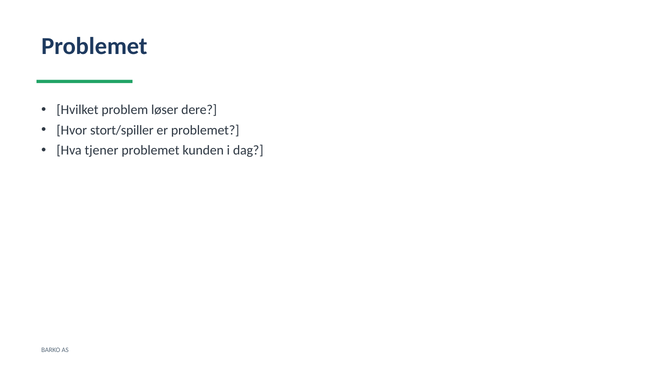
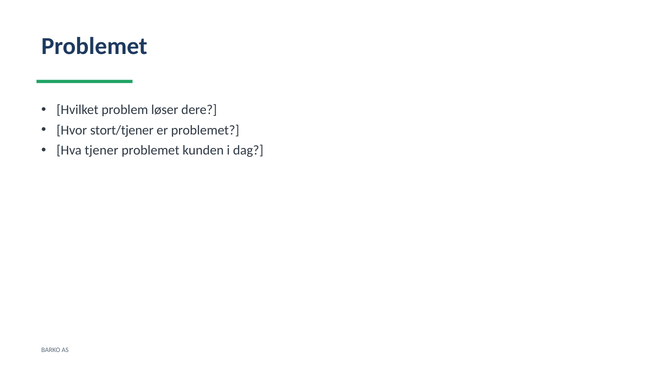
stort/spiller: stort/spiller -> stort/tjener
